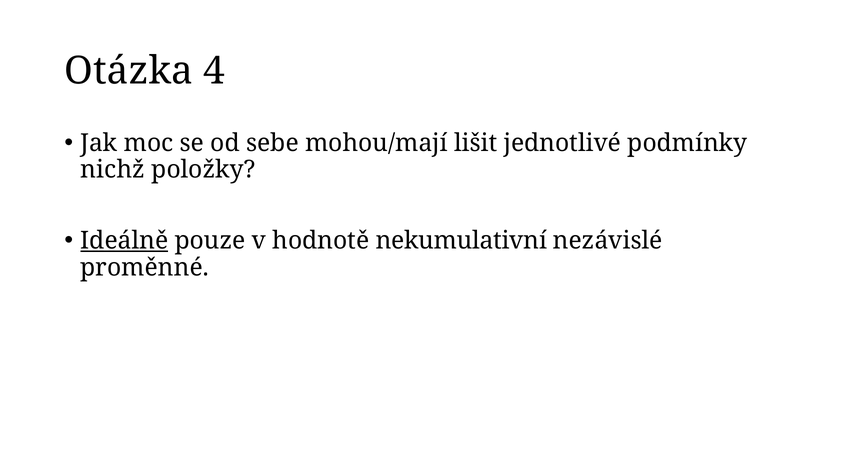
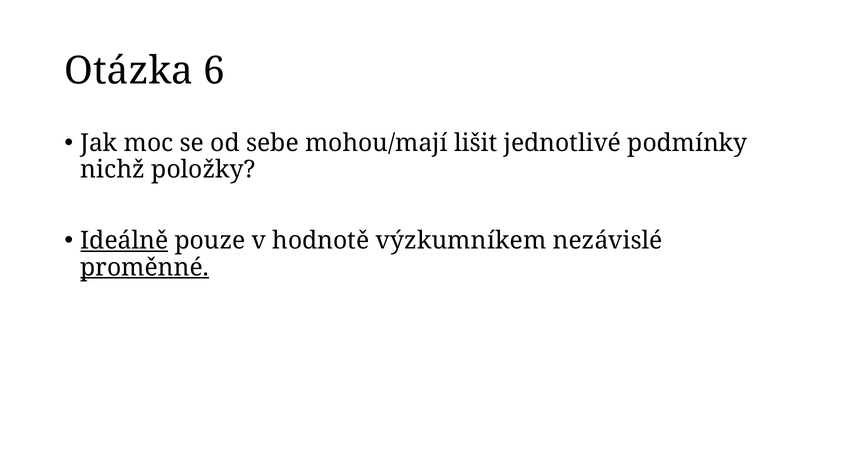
4: 4 -> 6
nekumulativní: nekumulativní -> výzkumníkem
proměnné underline: none -> present
